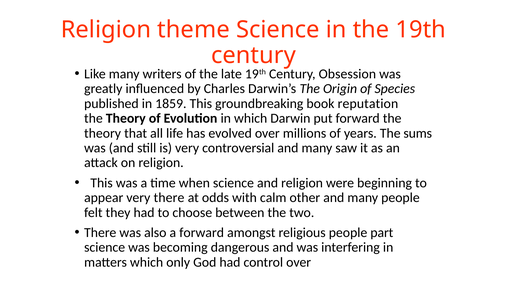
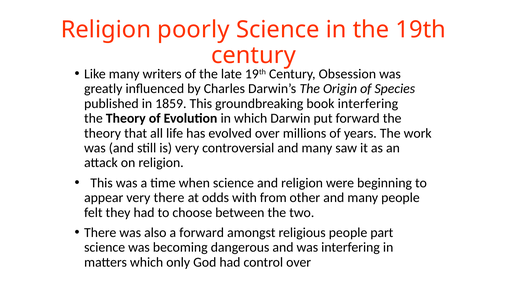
theme: theme -> poorly
book reputation: reputation -> interfering
sums: sums -> work
calm: calm -> from
